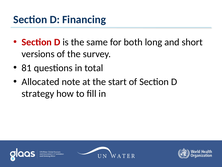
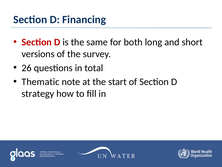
81: 81 -> 26
Allocated: Allocated -> Thematic
